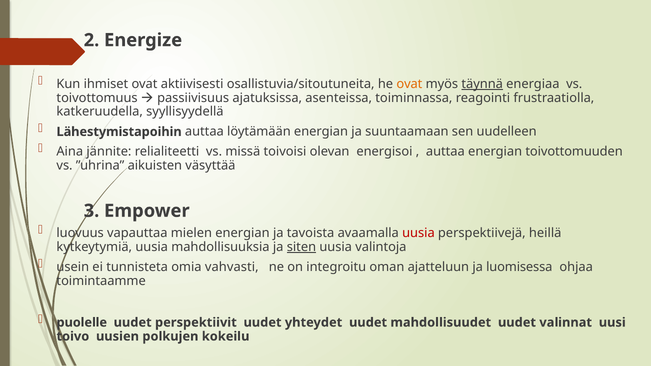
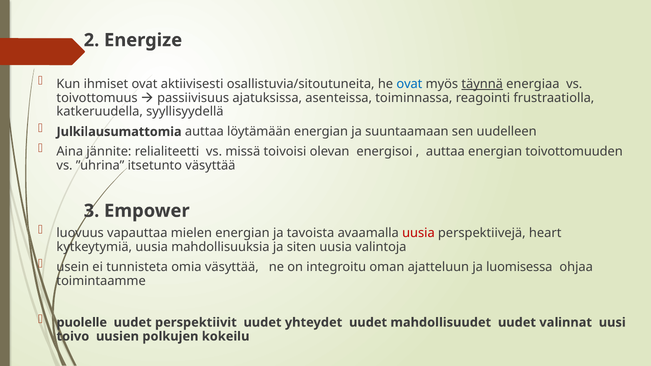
ovat at (409, 84) colour: orange -> blue
Lähestymistapoihin: Lähestymistapoihin -> Julkilausumattomia
aikuisten: aikuisten -> itsetunto
heillä: heillä -> heart
siten underline: present -> none
omia vahvasti: vahvasti -> väsyttää
